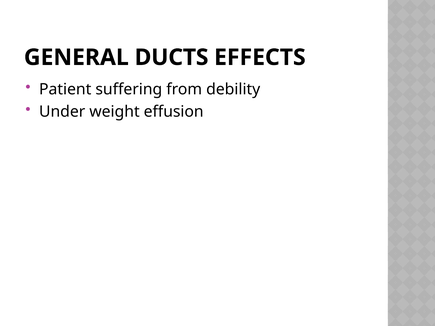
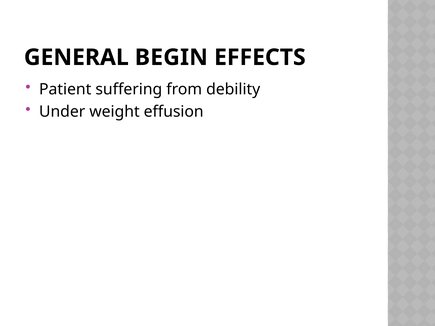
DUCTS: DUCTS -> BEGIN
